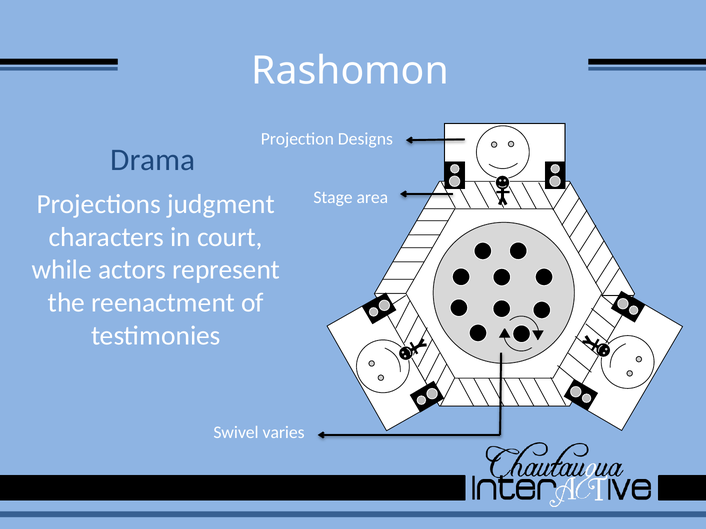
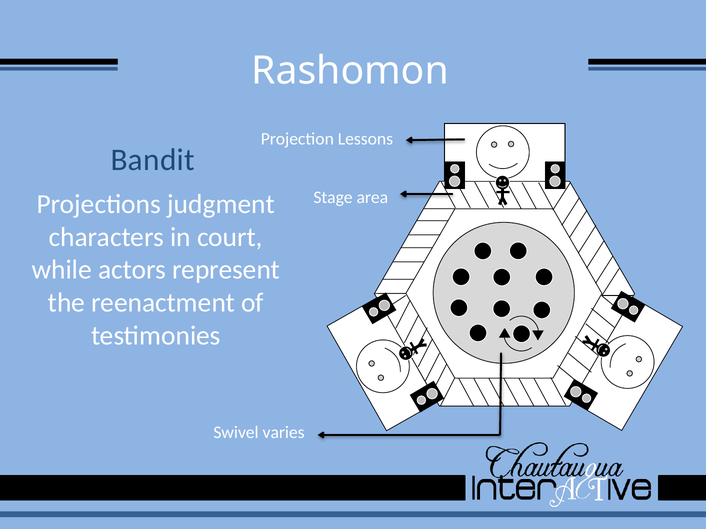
Designs: Designs -> Lessons
Drama: Drama -> Bandit
